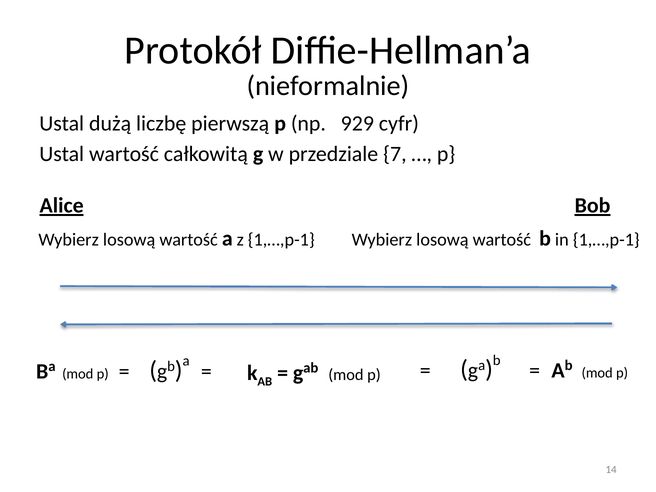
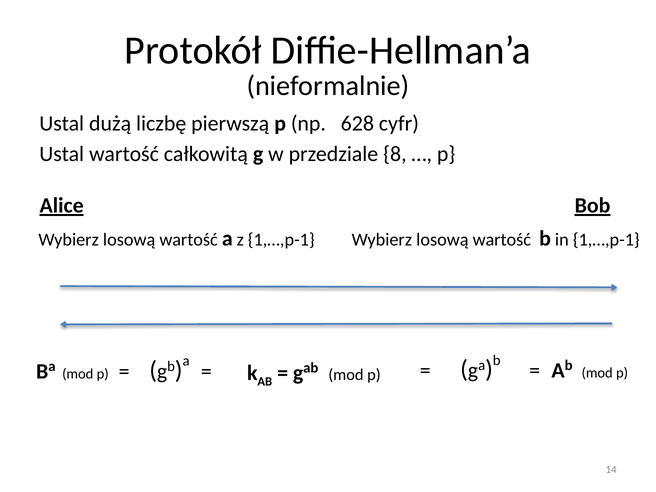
929: 929 -> 628
7: 7 -> 8
